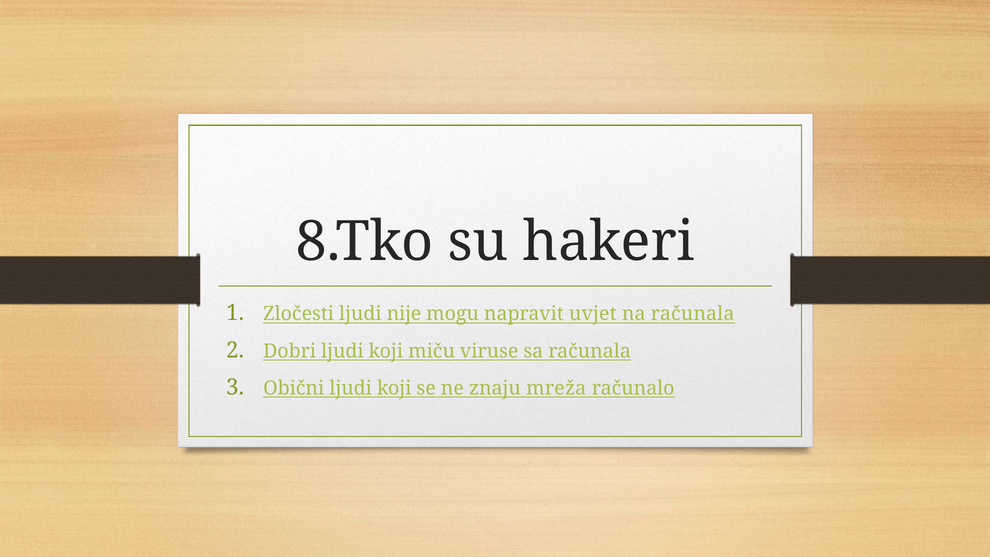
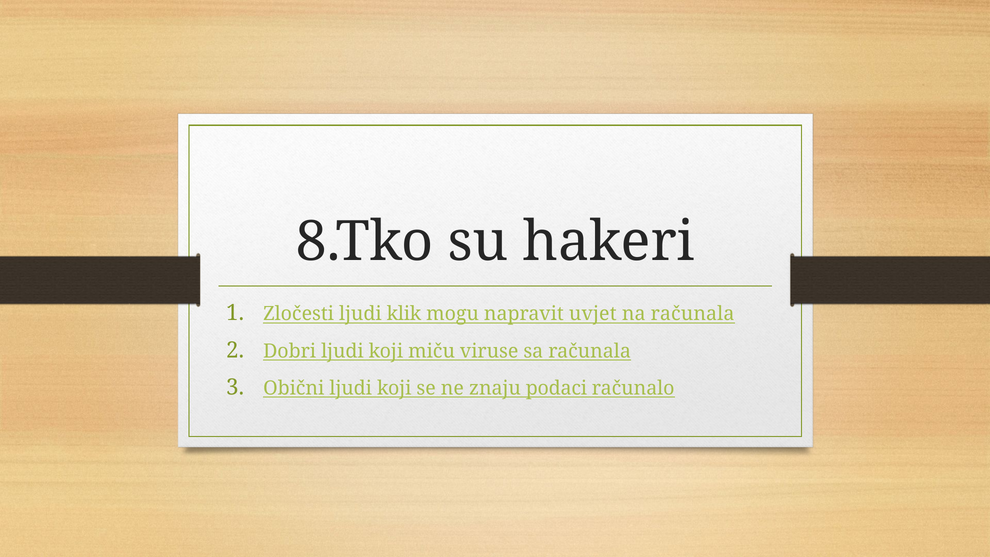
nije: nije -> klik
mreža: mreža -> podaci
